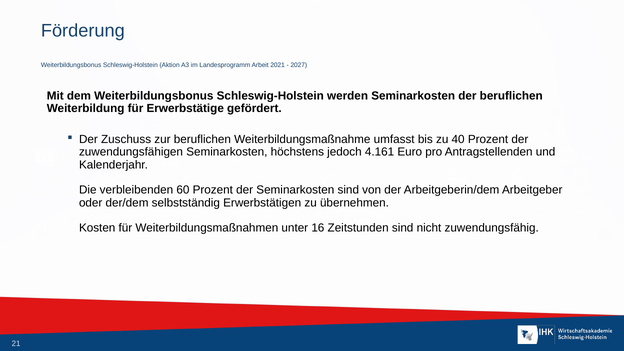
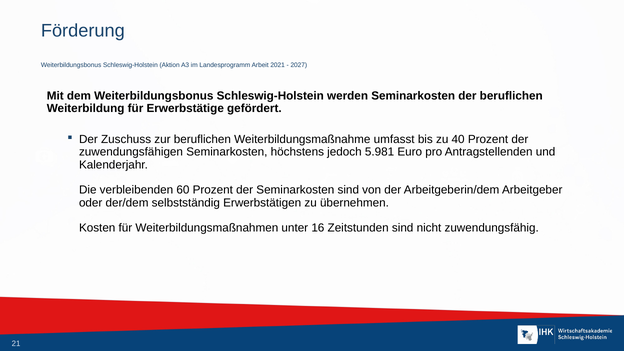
4.161: 4.161 -> 5.981
